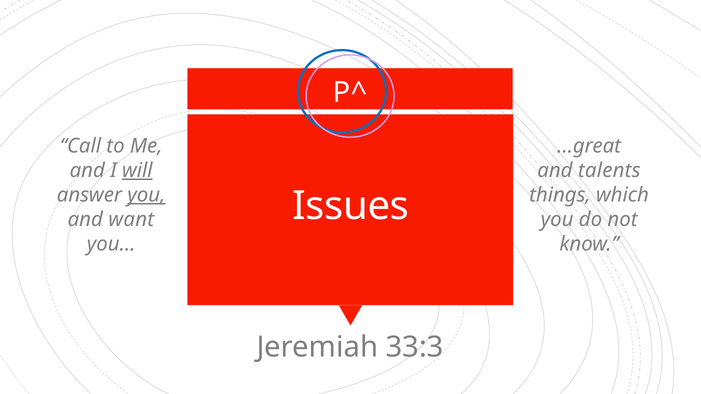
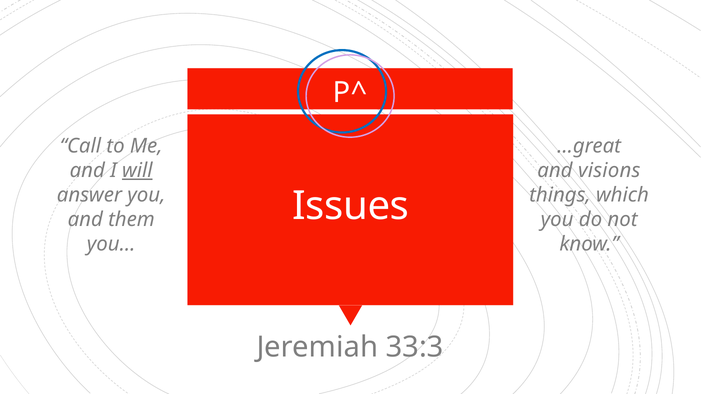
talents: talents -> visions
you at (146, 195) underline: present -> none
want: want -> them
